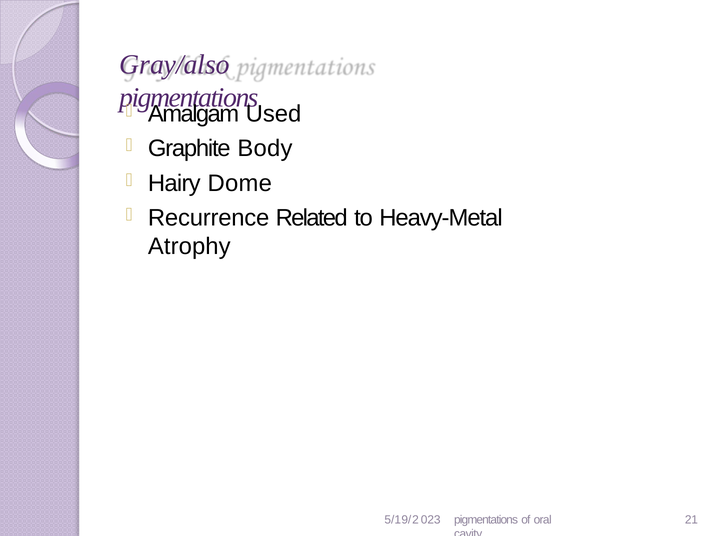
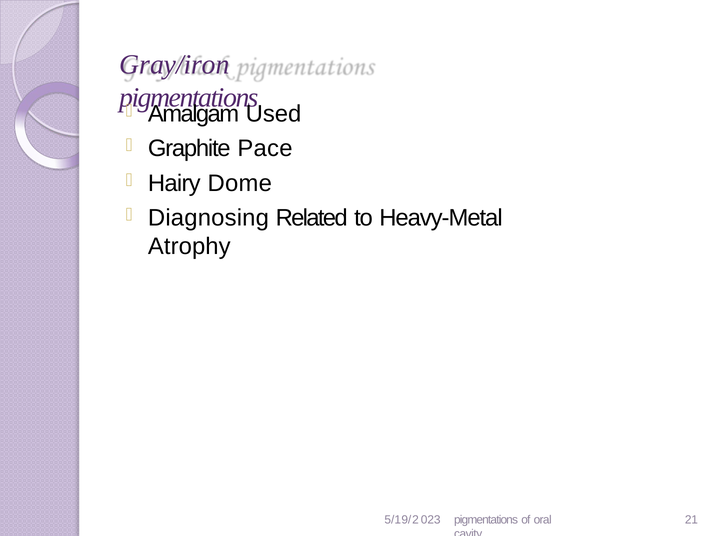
Gray/also: Gray/also -> Gray/iron
Body: Body -> Pace
Recurrence: Recurrence -> Diagnosing
